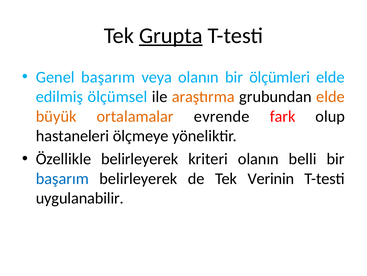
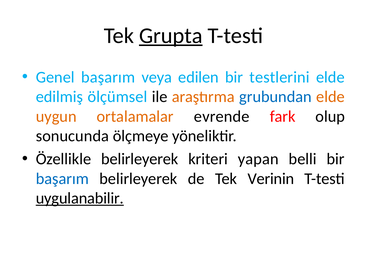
veya olanın: olanın -> edilen
ölçümleri: ölçümleri -> testlerini
grubundan colour: black -> blue
büyük: büyük -> uygun
hastaneleri: hastaneleri -> sonucunda
kriteri olanın: olanın -> yapan
uygulanabilir underline: none -> present
